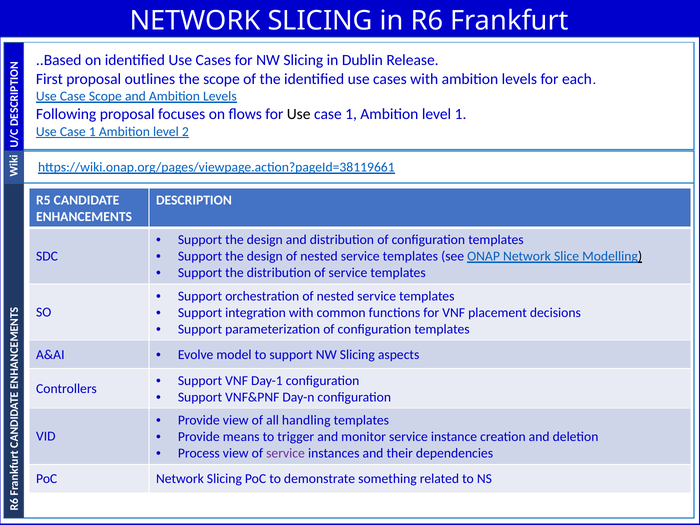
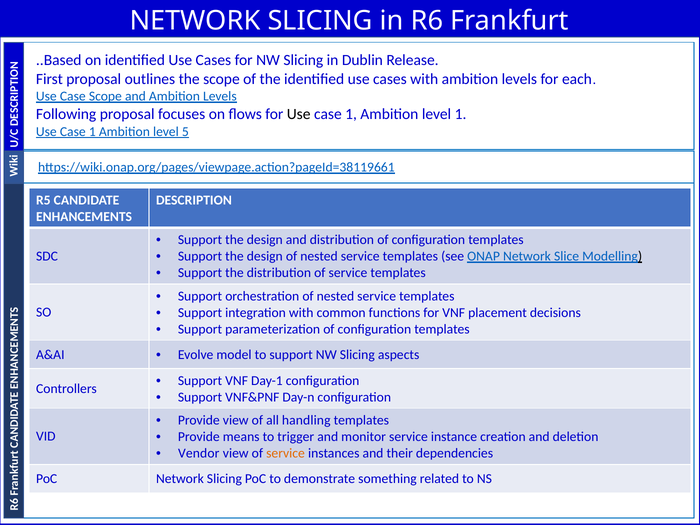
2: 2 -> 5
Process: Process -> Vendor
service at (286, 453) colour: purple -> orange
